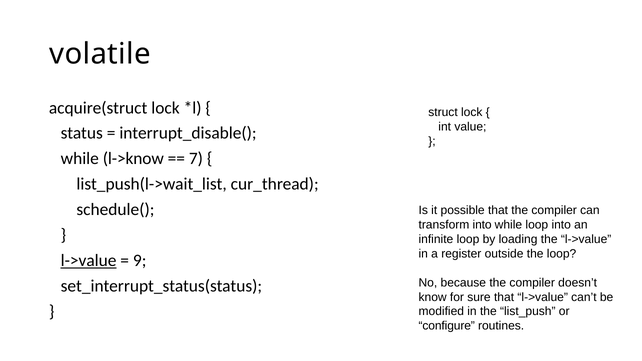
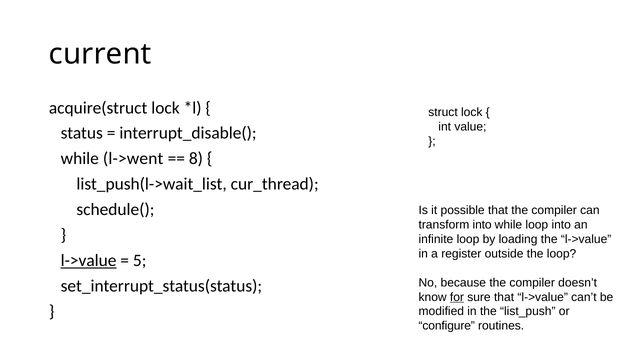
volatile: volatile -> current
l->know: l->know -> l->went
7: 7 -> 8
9: 9 -> 5
for underline: none -> present
